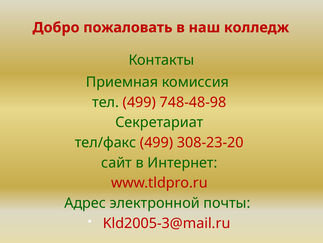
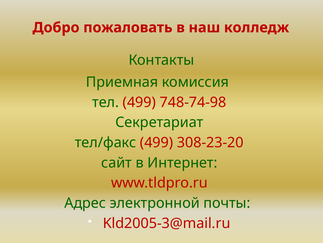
748-48-98: 748-48-98 -> 748-74-98
